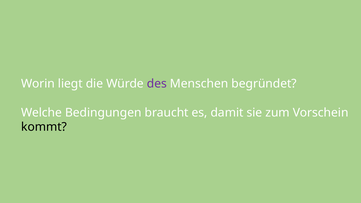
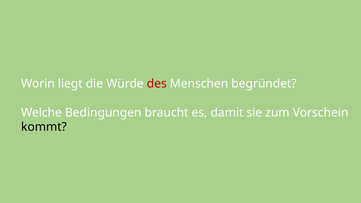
des colour: purple -> red
